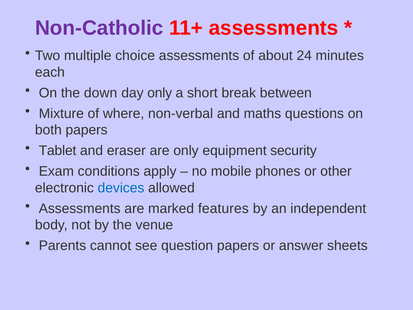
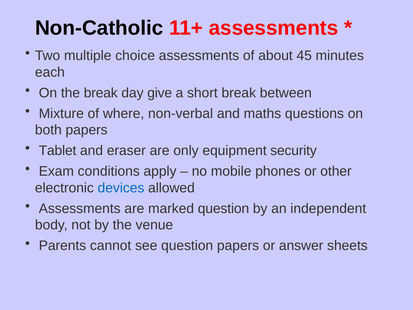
Non-Catholic colour: purple -> black
24: 24 -> 45
the down: down -> break
day only: only -> give
marked features: features -> question
